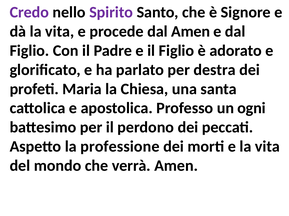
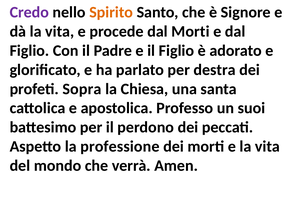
Spirito colour: purple -> orange
dal Amen: Amen -> Morti
Maria: Maria -> Sopra
ogni: ogni -> suoi
